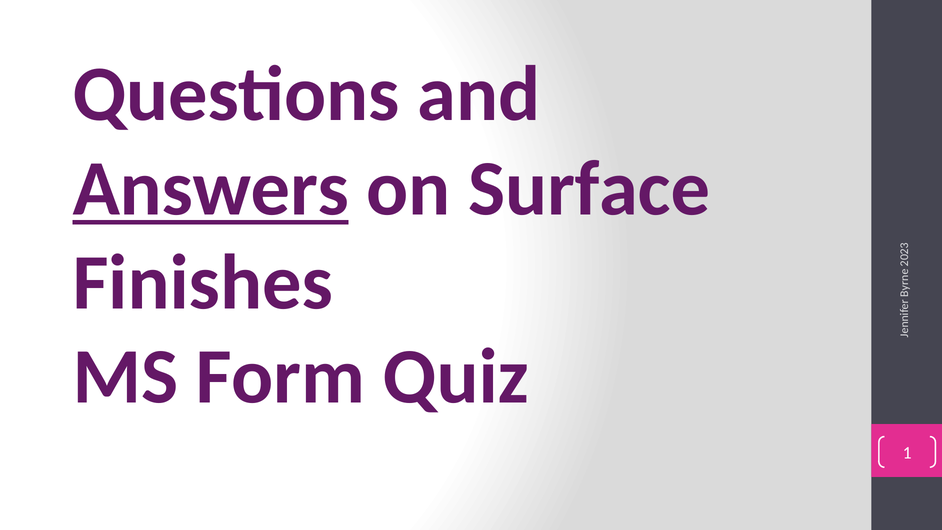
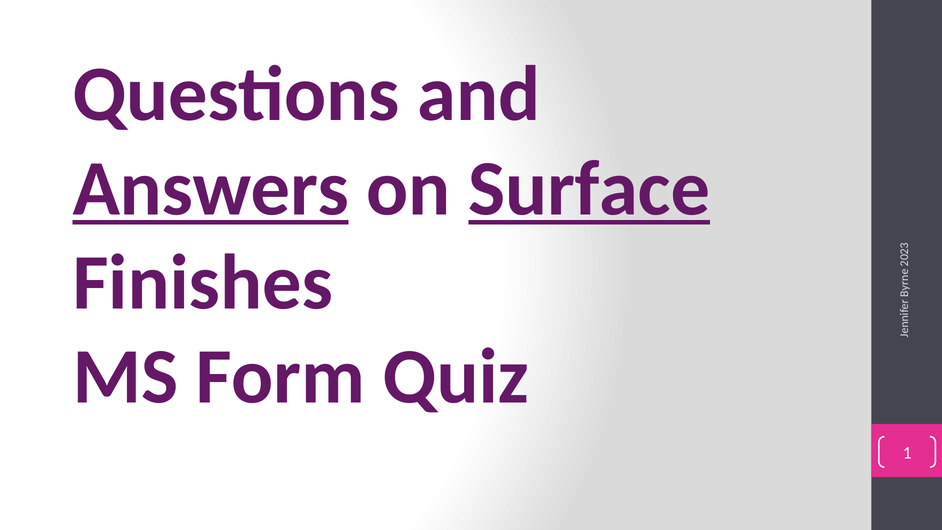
Surface underline: none -> present
